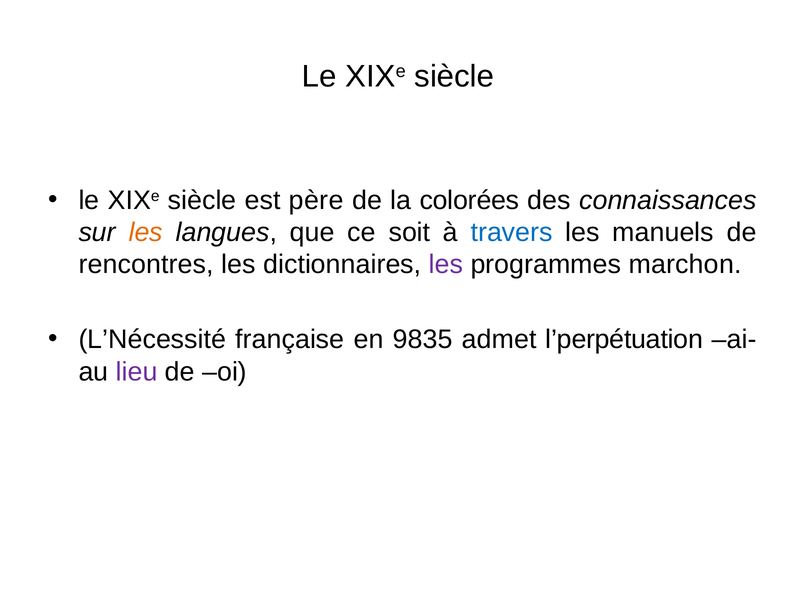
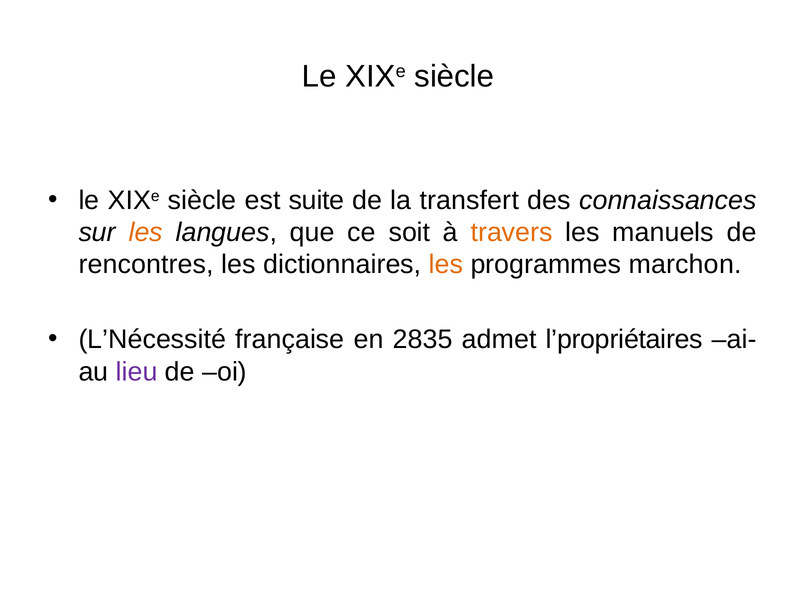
père: père -> suite
colorées: colorées -> transfert
travers colour: blue -> orange
les at (446, 265) colour: purple -> orange
9835: 9835 -> 2835
l’perpétuation: l’perpétuation -> l’propriétaires
